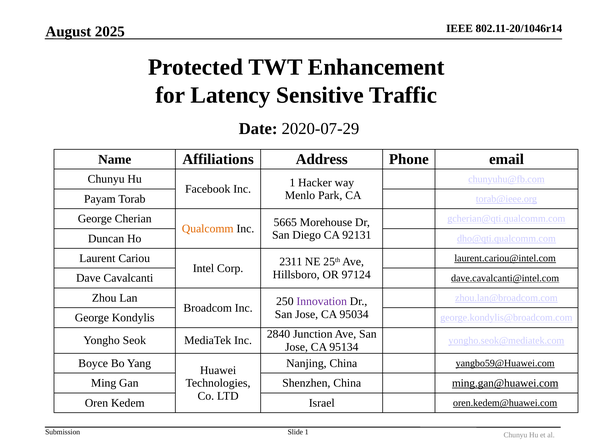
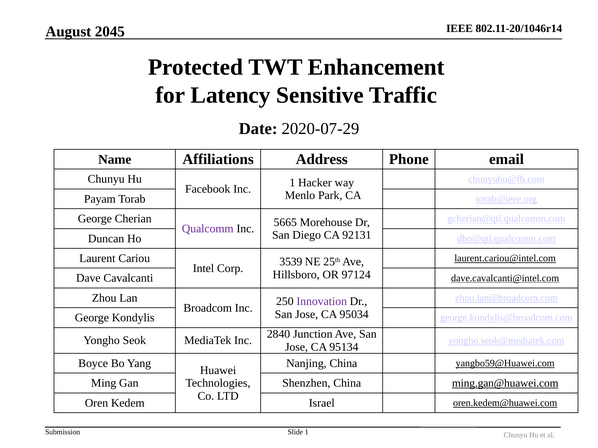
2025: 2025 -> 2045
Qualcomm colour: orange -> purple
2311: 2311 -> 3539
